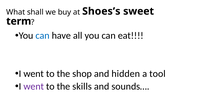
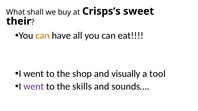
Shoes’s: Shoes’s -> Crisps’s
term: term -> their
can at (43, 36) colour: blue -> orange
hidden: hidden -> visually
